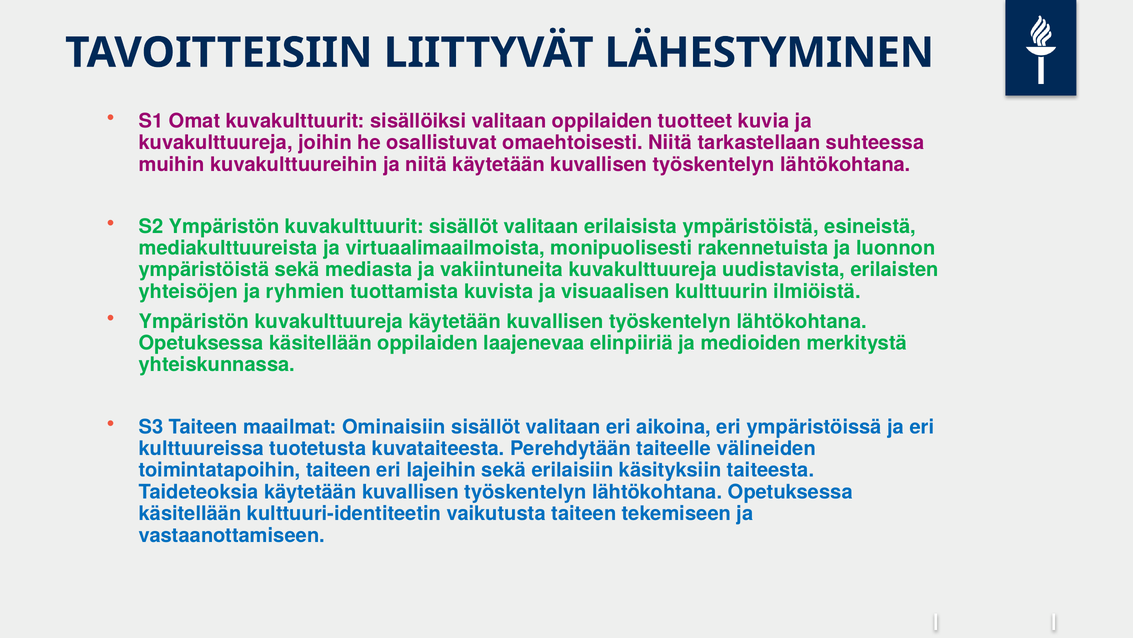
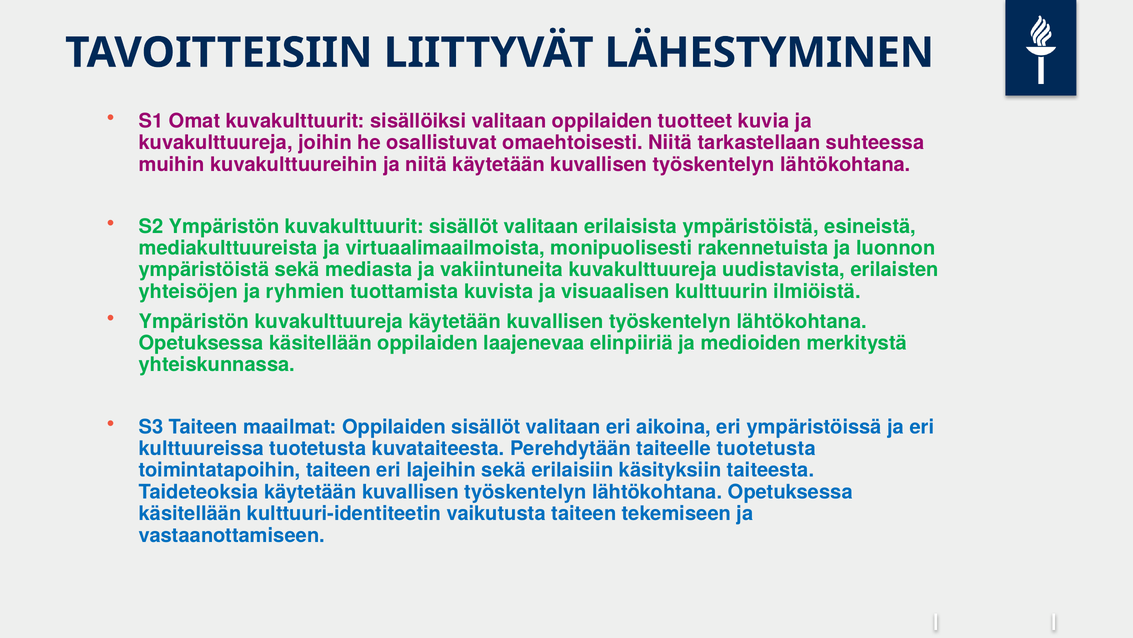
maailmat Ominaisiin: Ominaisiin -> Oppilaiden
taiteelle välineiden: välineiden -> tuotetusta
